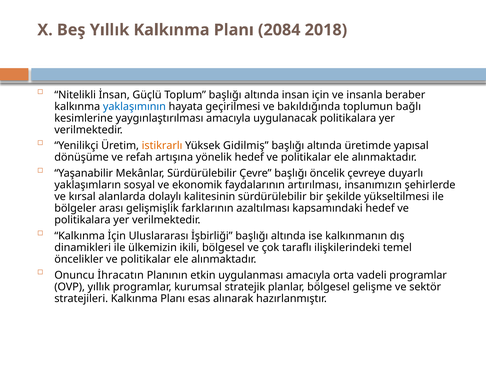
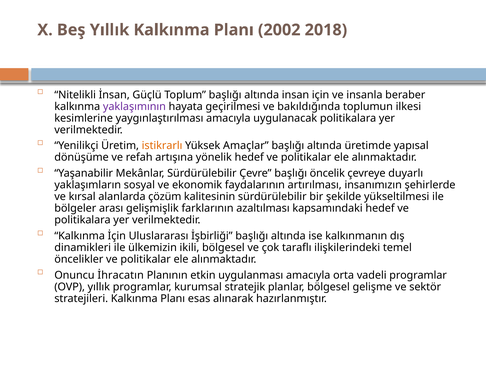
2084: 2084 -> 2002
yaklaşımının colour: blue -> purple
bağlı: bağlı -> ilkesi
Gidilmiş: Gidilmiş -> Amaçlar
dolaylı: dolaylı -> çözüm
